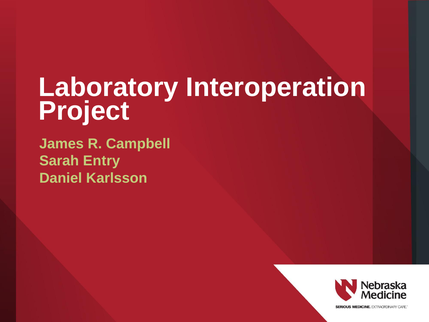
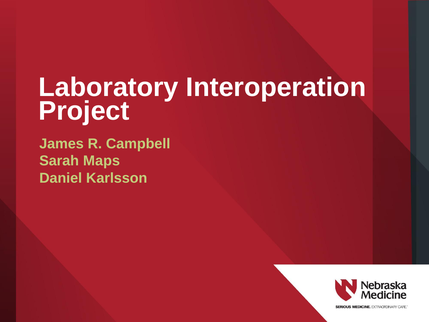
Entry: Entry -> Maps
